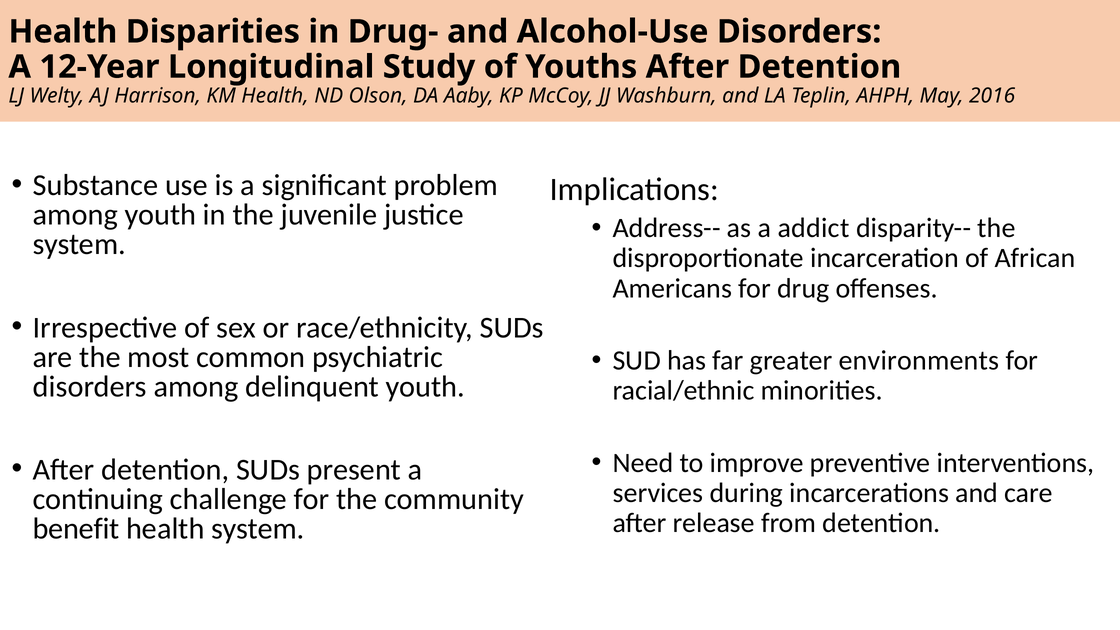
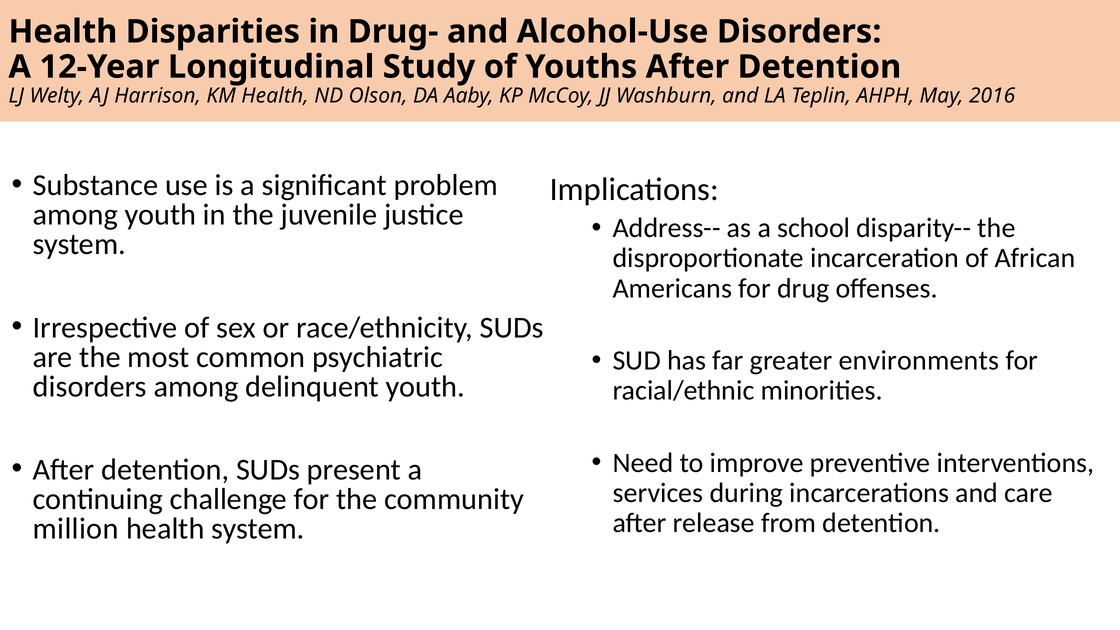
addict: addict -> school
benefit: benefit -> million
